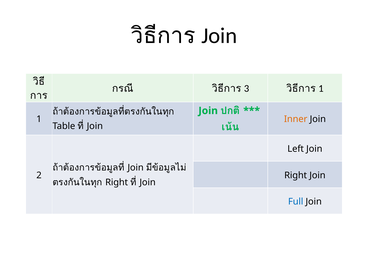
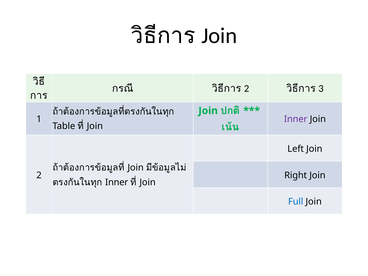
3 at (247, 89): 3 -> 2
1 at (321, 89): 1 -> 3
Inner at (296, 119) colour: orange -> purple
Right at (117, 182): Right -> Inner
